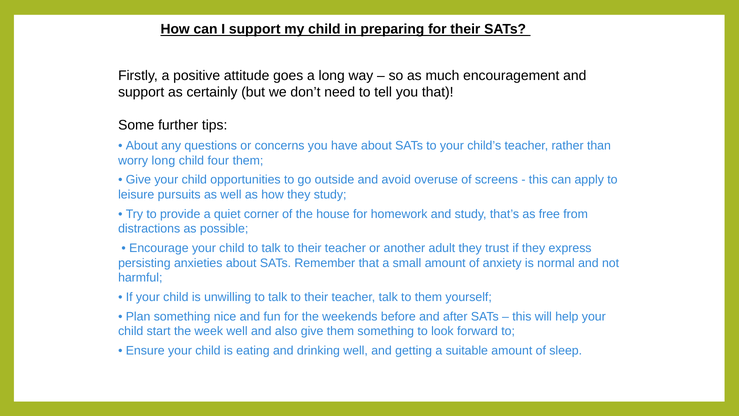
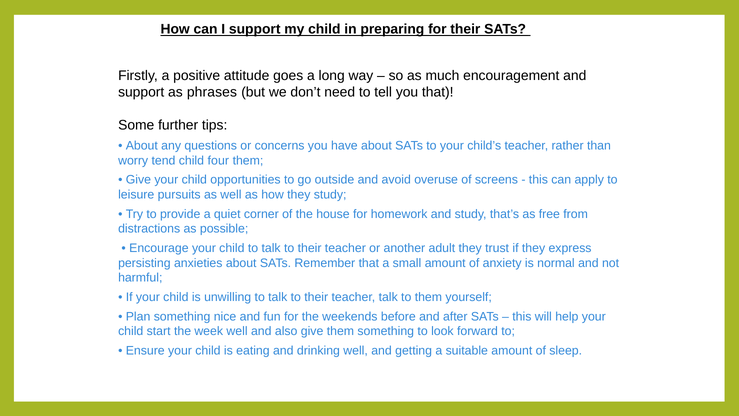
certainly: certainly -> phrases
worry long: long -> tend
